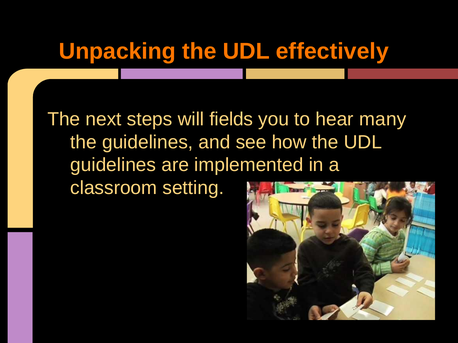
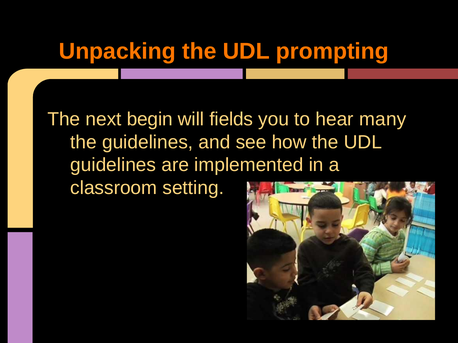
effectively: effectively -> prompting
steps: steps -> begin
